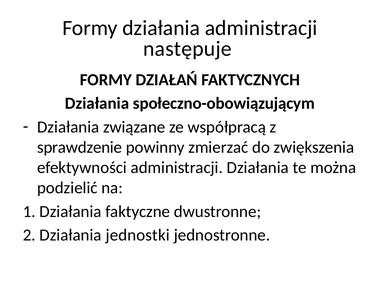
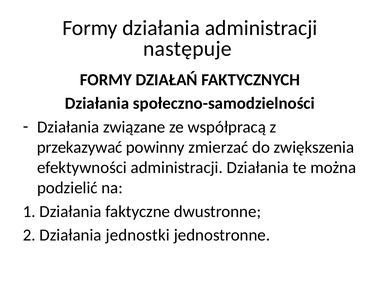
społeczno-obowiązującym: społeczno-obowiązującym -> społeczno-samodzielności
sprawdzenie: sprawdzenie -> przekazywać
